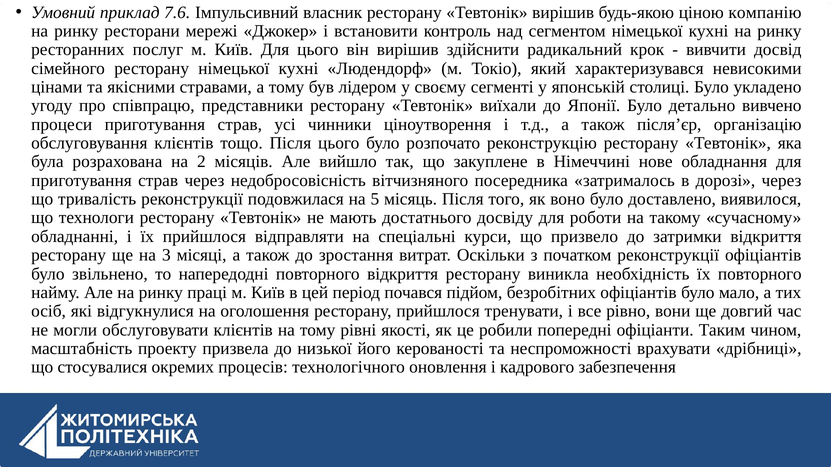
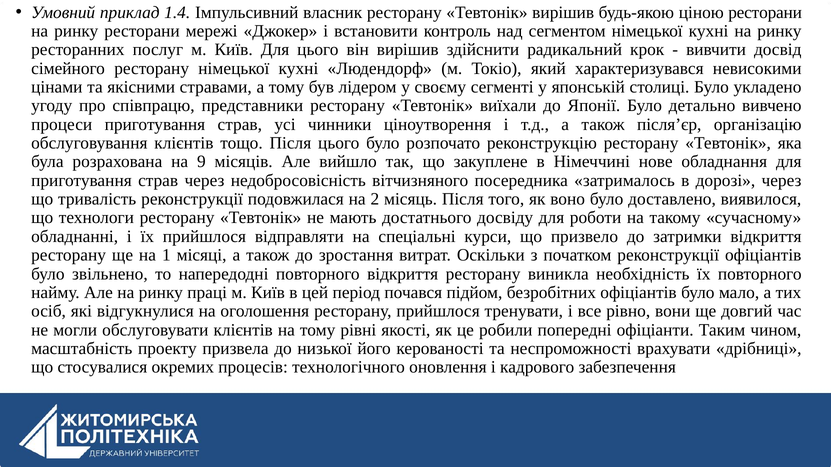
7.6: 7.6 -> 1.4
ціною компанію: компанію -> ресторани
2: 2 -> 9
5: 5 -> 2
3: 3 -> 1
